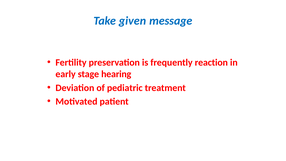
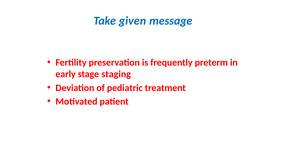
reaction: reaction -> preterm
hearing: hearing -> staging
